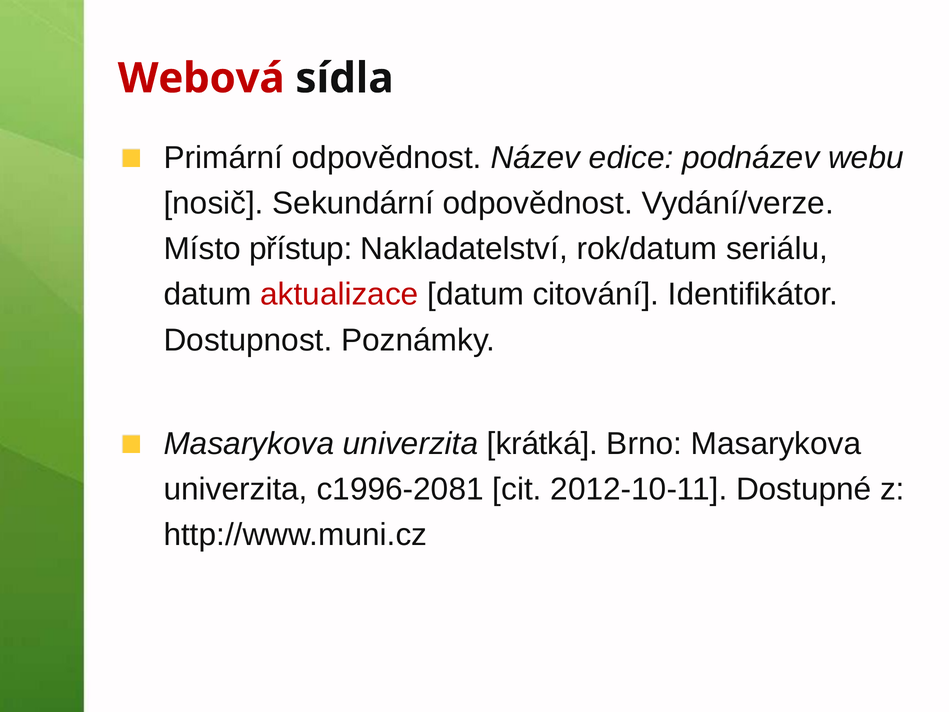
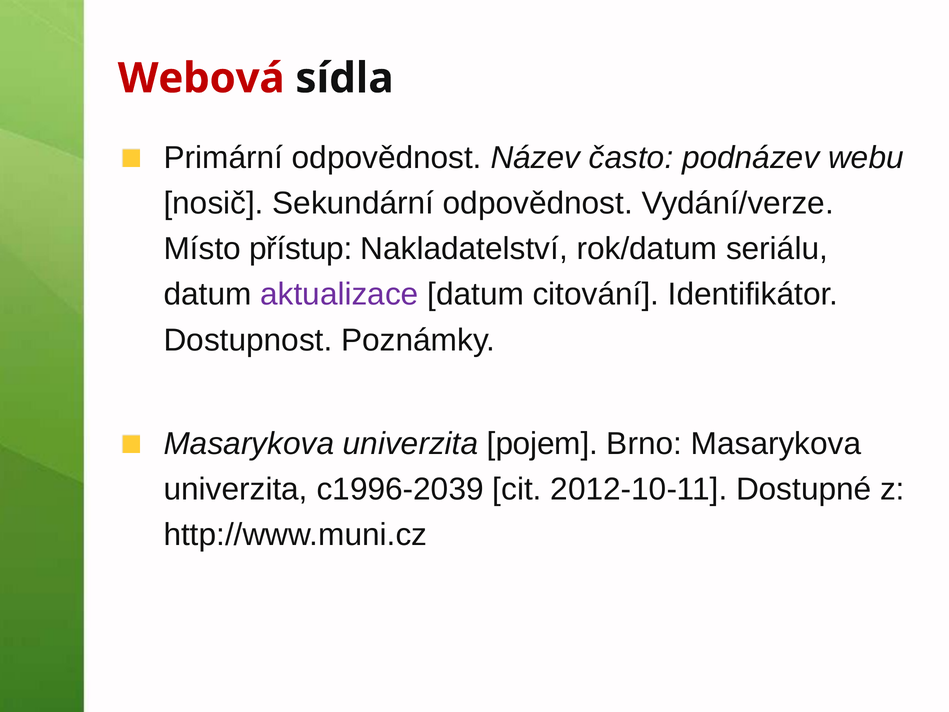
edice: edice -> často
aktualizace colour: red -> purple
krátká: krátká -> pojem
c1996-2081: c1996-2081 -> c1996-2039
